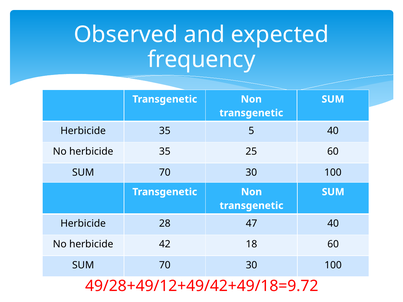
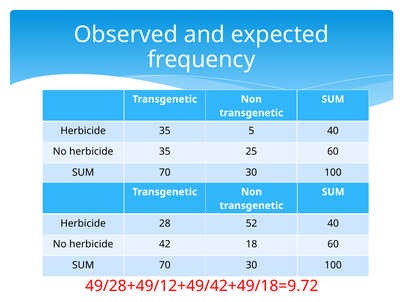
47: 47 -> 52
